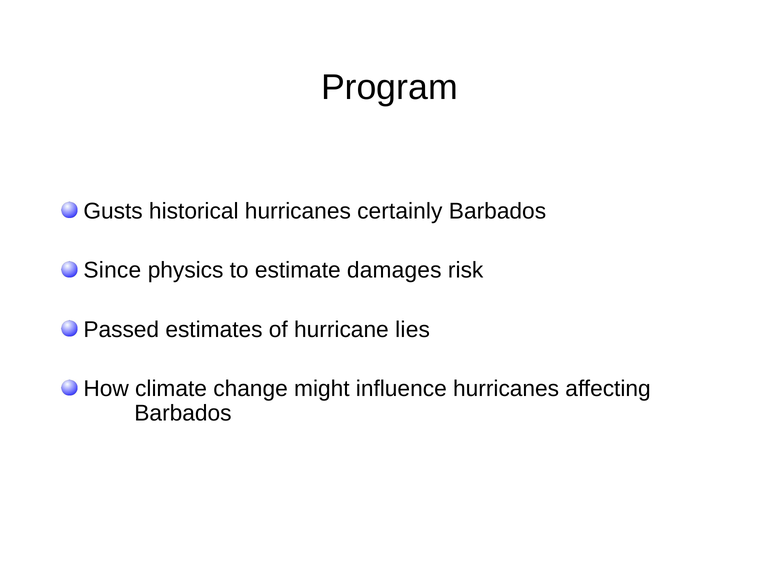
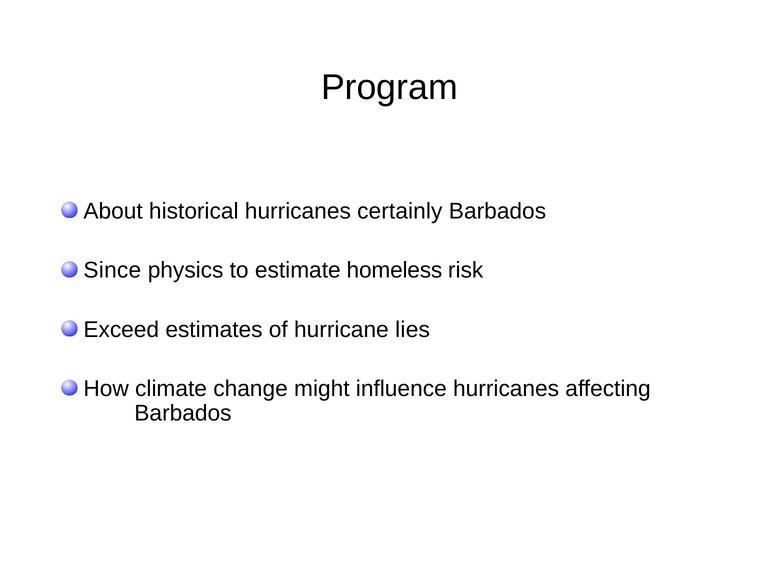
Gusts: Gusts -> About
damages: damages -> homeless
Passed: Passed -> Exceed
